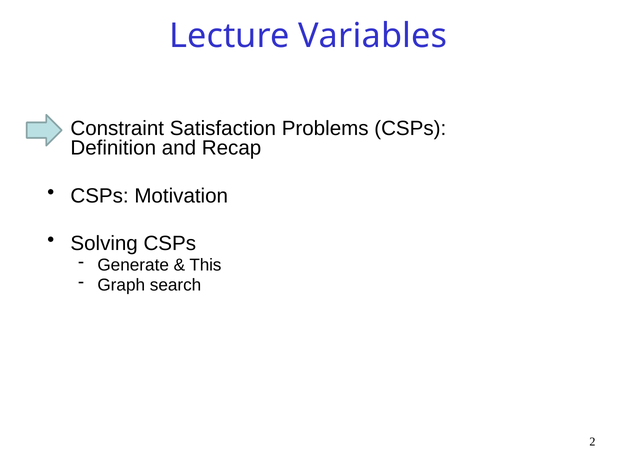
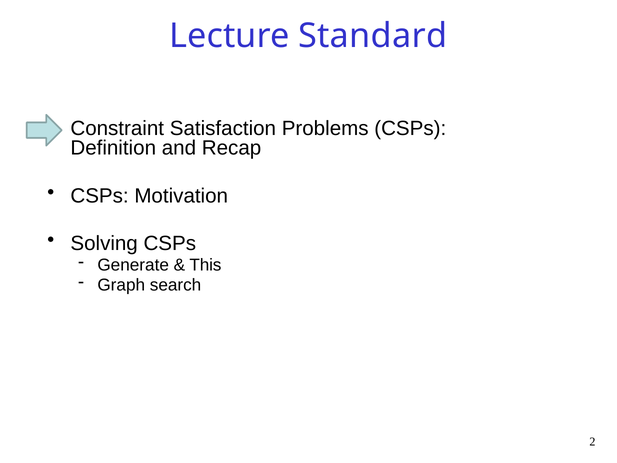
Variables: Variables -> Standard
